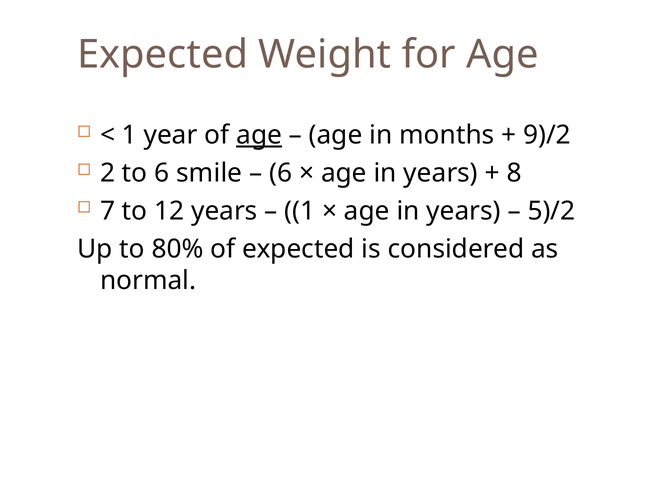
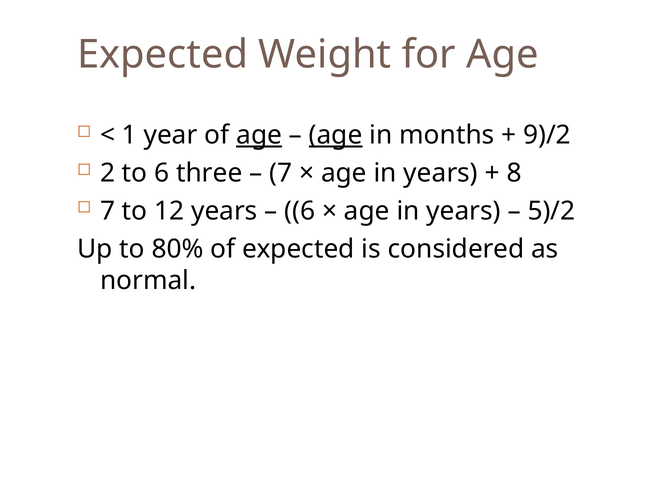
age at (336, 135) underline: none -> present
smile: smile -> three
6 at (281, 173): 6 -> 7
1 at (300, 211): 1 -> 6
